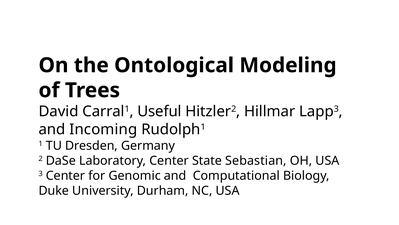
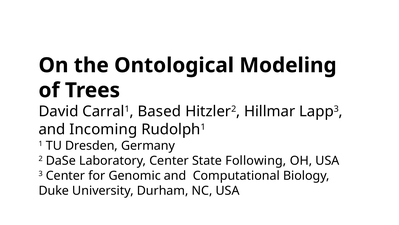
Useful: Useful -> Based
Sebastian: Sebastian -> Following
